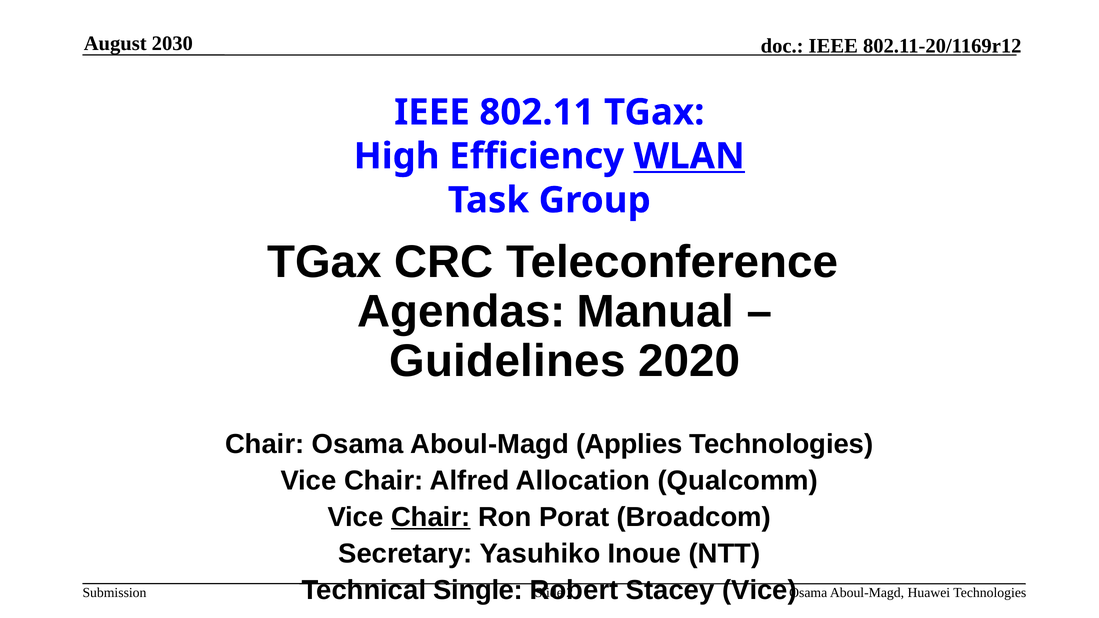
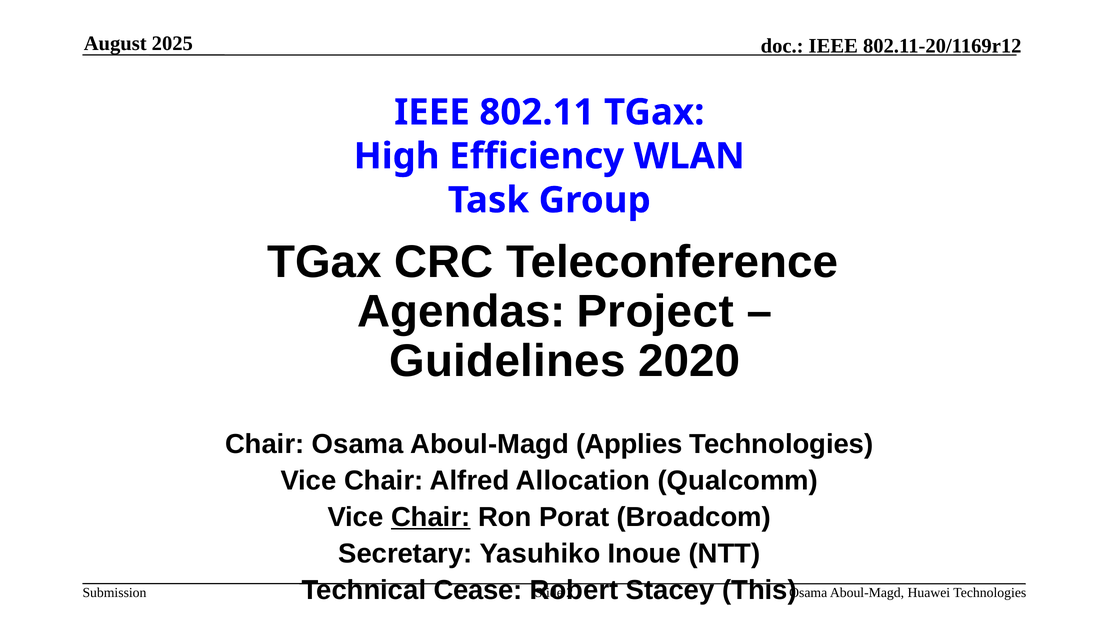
2030: 2030 -> 2025
WLAN underline: present -> none
Manual: Manual -> Project
Single: Single -> Cease
Stacey Vice: Vice -> This
